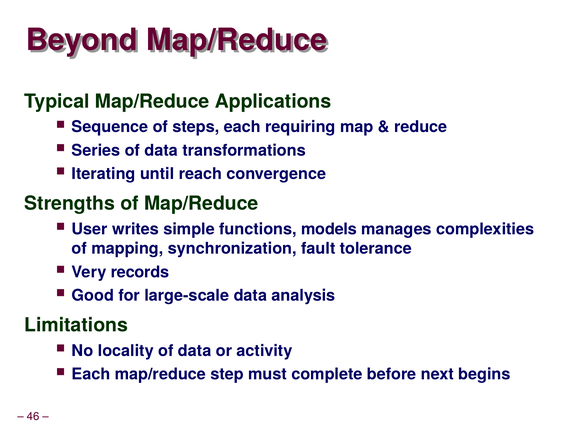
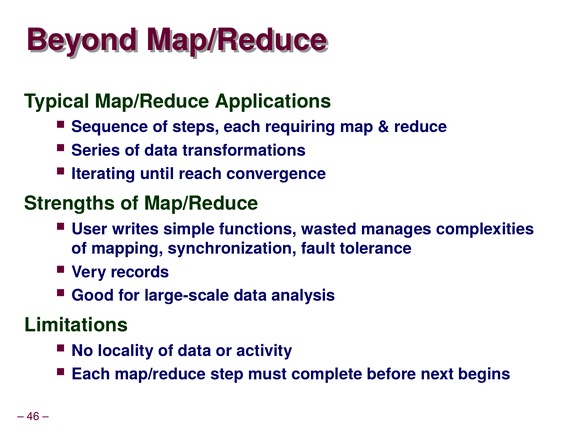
models: models -> wasted
